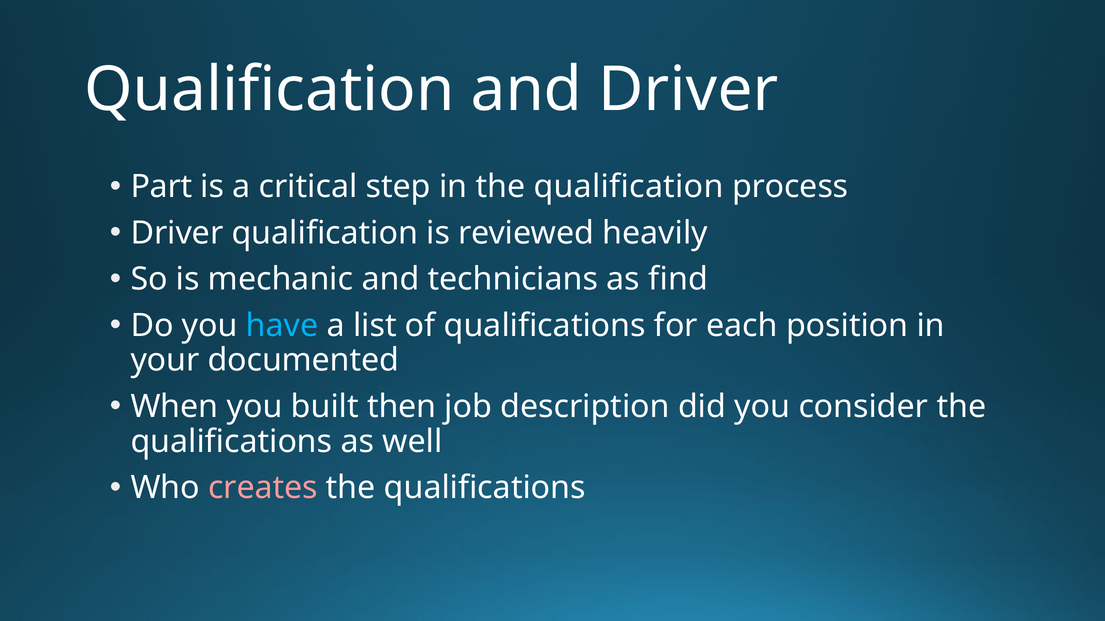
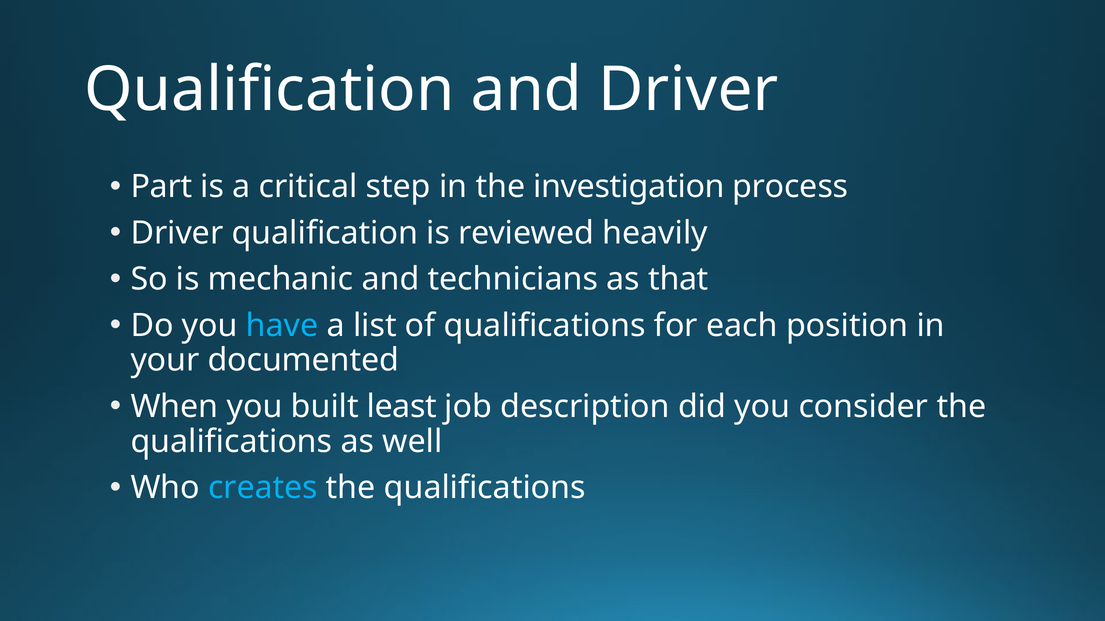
the qualification: qualification -> investigation
find: find -> that
then: then -> least
creates colour: pink -> light blue
